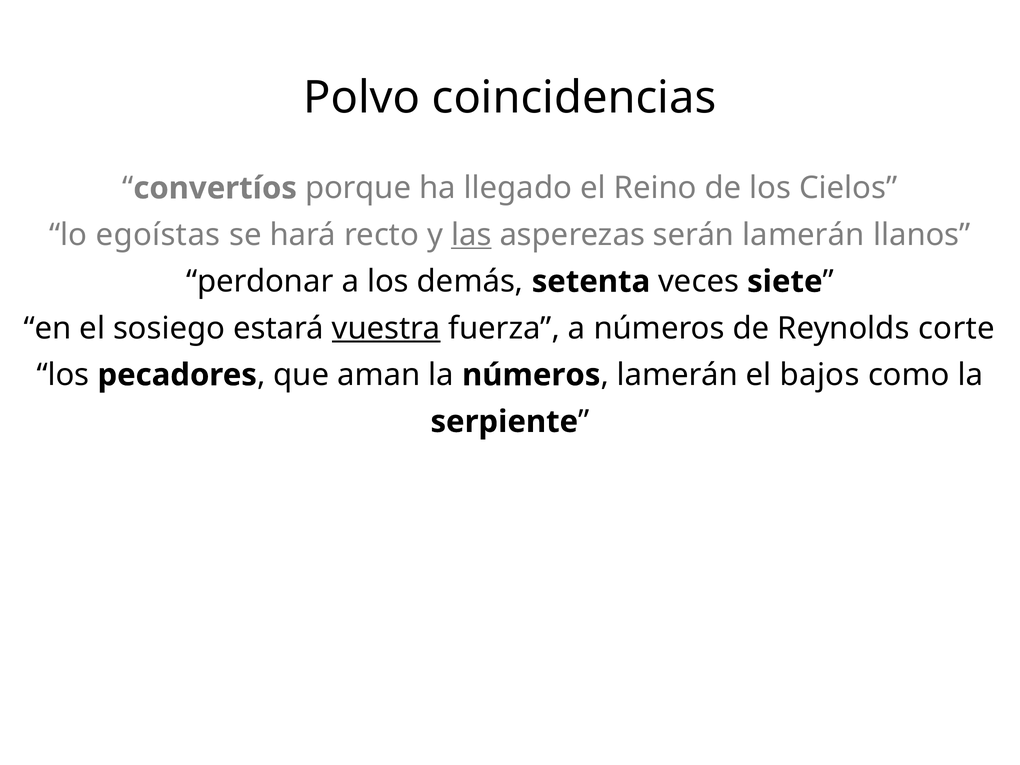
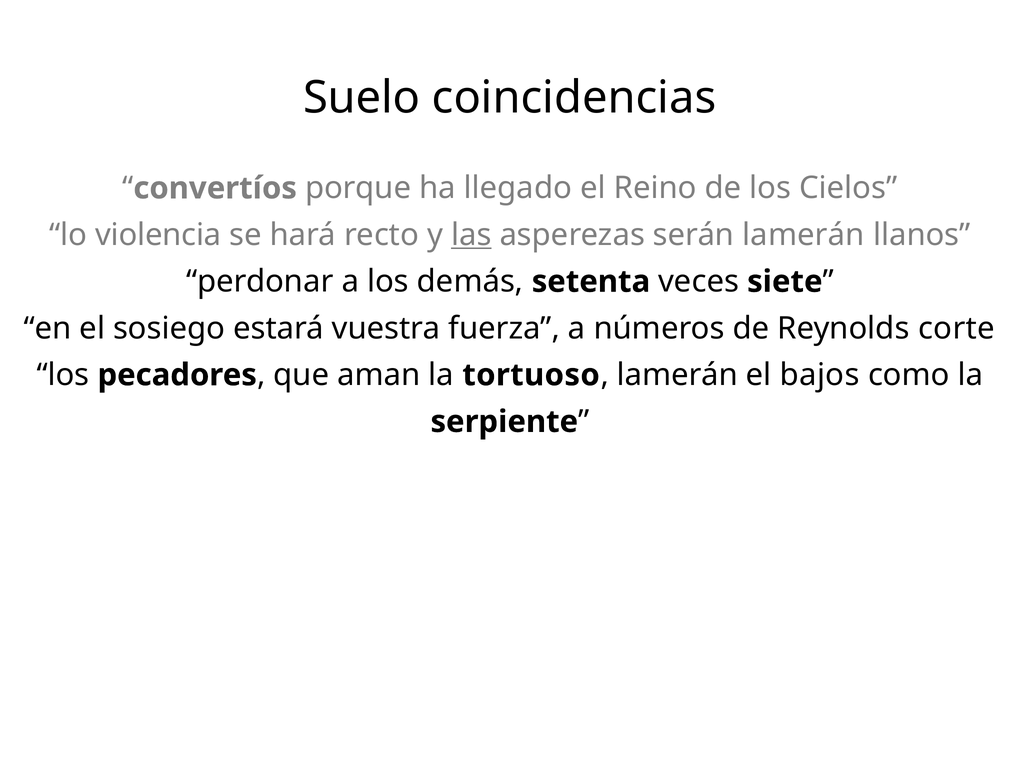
Polvo: Polvo -> Suelo
egoístas: egoístas -> violencia
vuestra underline: present -> none
la números: números -> tortuoso
